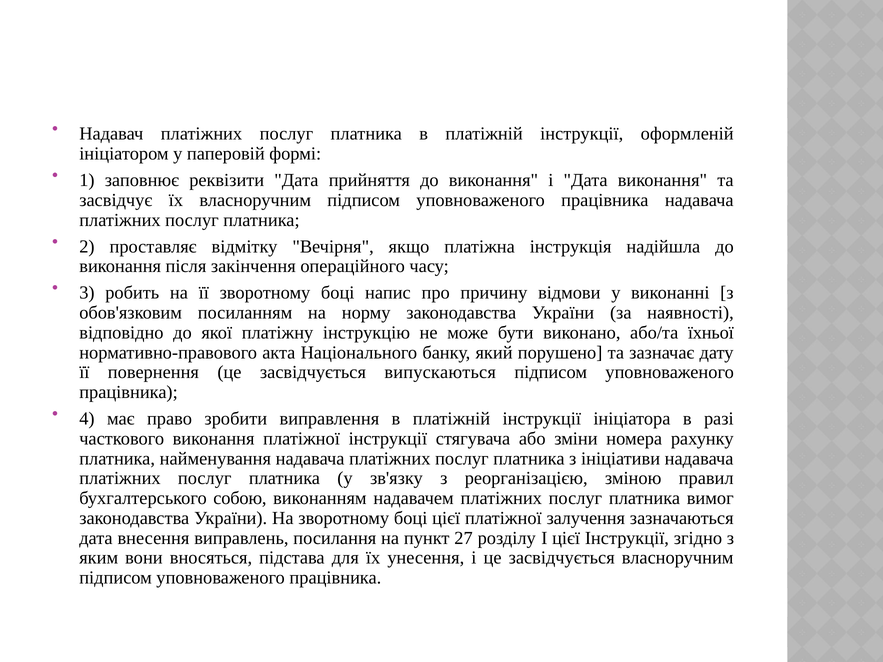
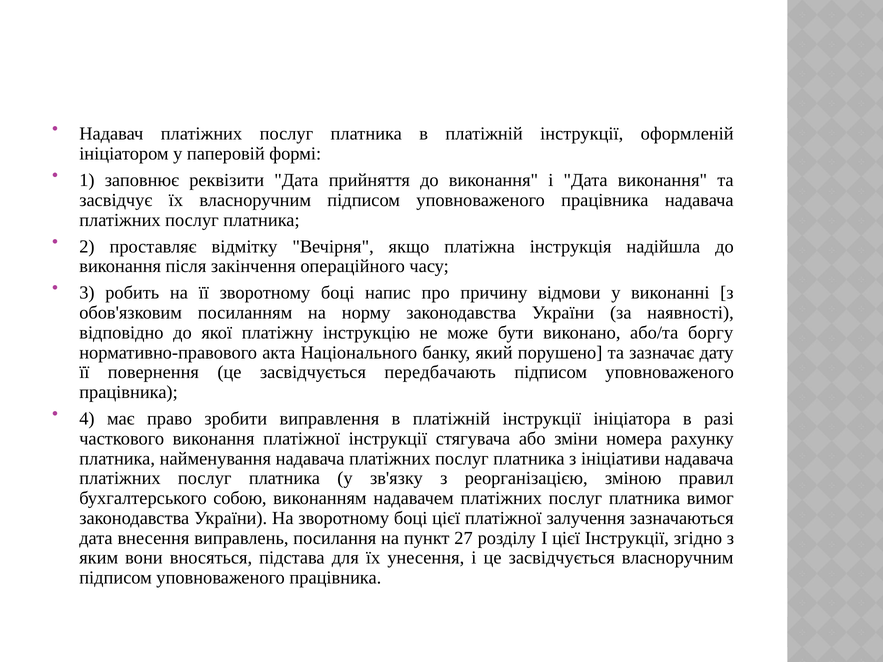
їхньої: їхньої -> боргу
випускаються: випускаються -> передбачають
